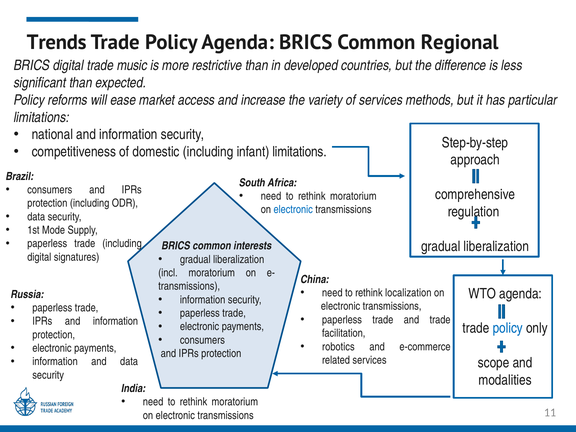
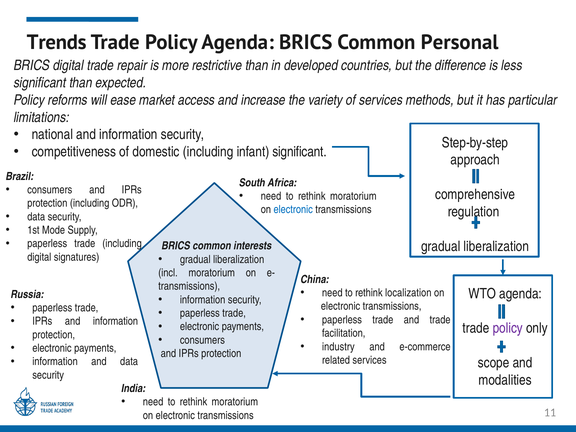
Regional: Regional -> Personal
music: music -> repair
infant limitations: limitations -> significant
policy at (508, 328) colour: blue -> purple
robotics: robotics -> industry
